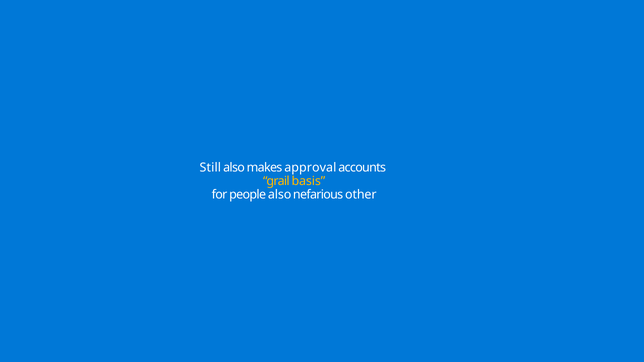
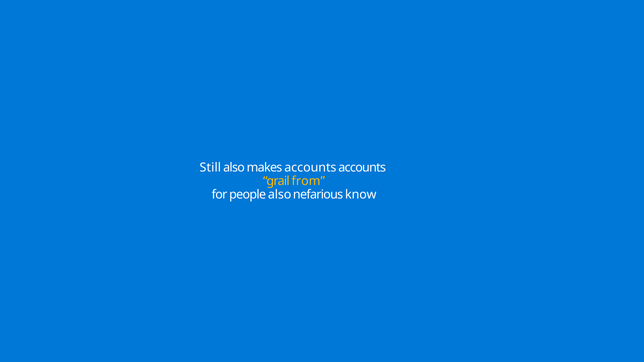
makes approval: approval -> accounts
basis: basis -> from
other: other -> know
